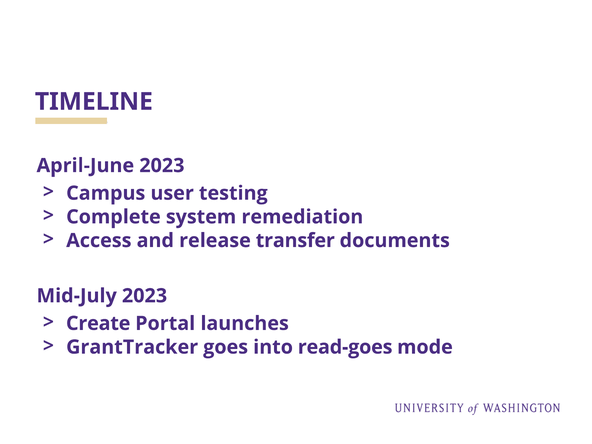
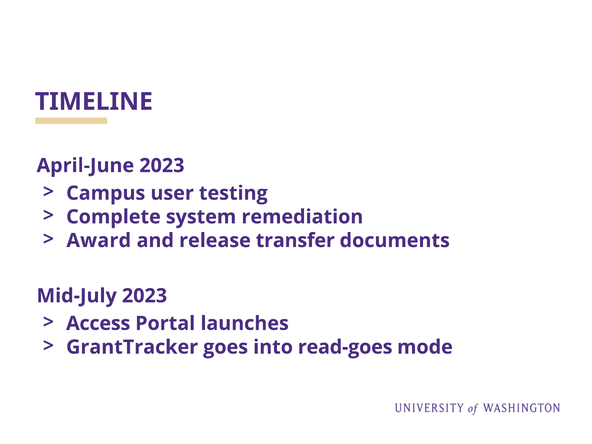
Access: Access -> Award
Create: Create -> Access
